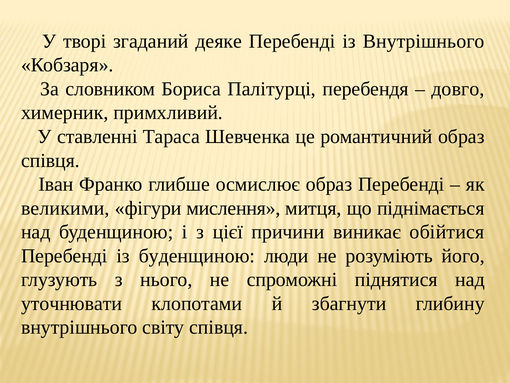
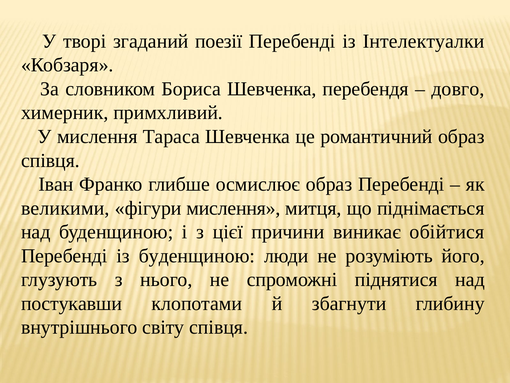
деяке: деяке -> поезії
із Внутрішнього: Внутрішнього -> Інтелектуалки
Бориса Палітурці: Палітурці -> Шевченка
У ставленні: ставленні -> мислення
уточнювати: уточнювати -> постукавши
